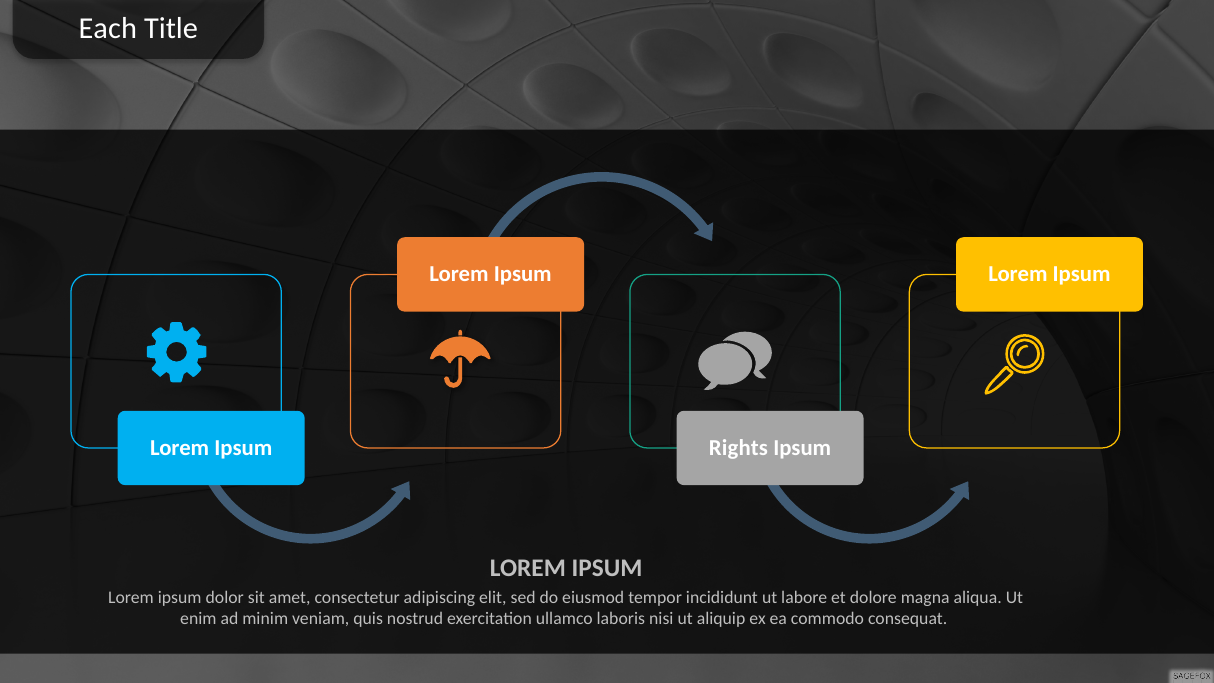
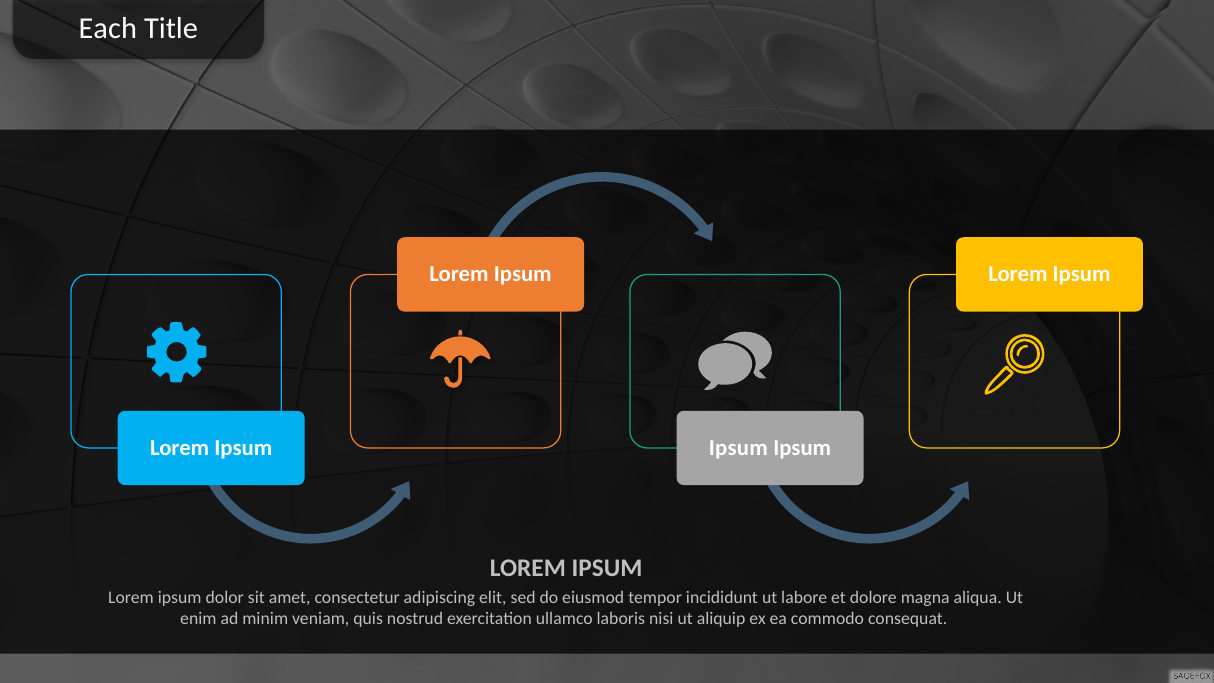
Rights at (738, 448): Rights -> Ipsum
